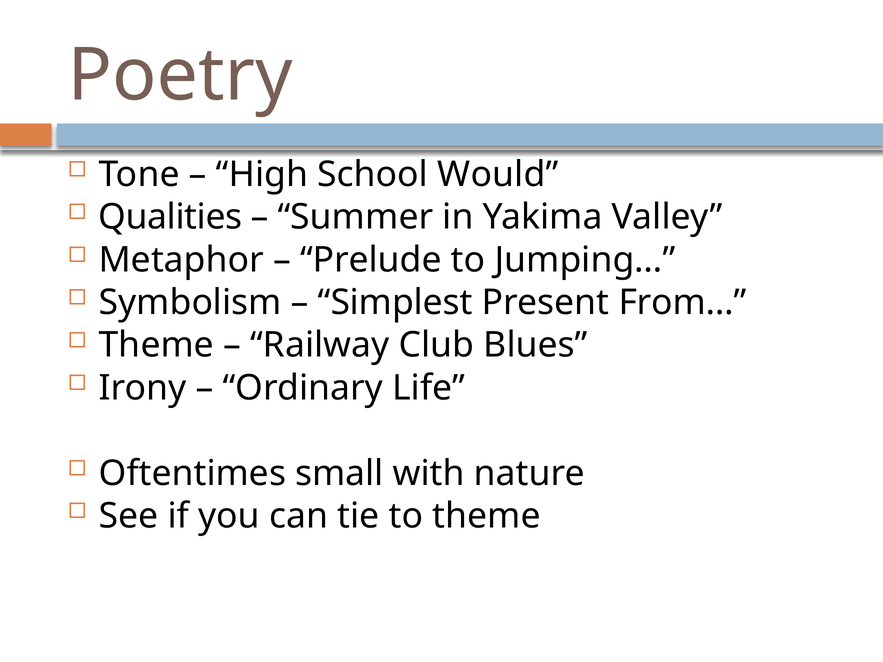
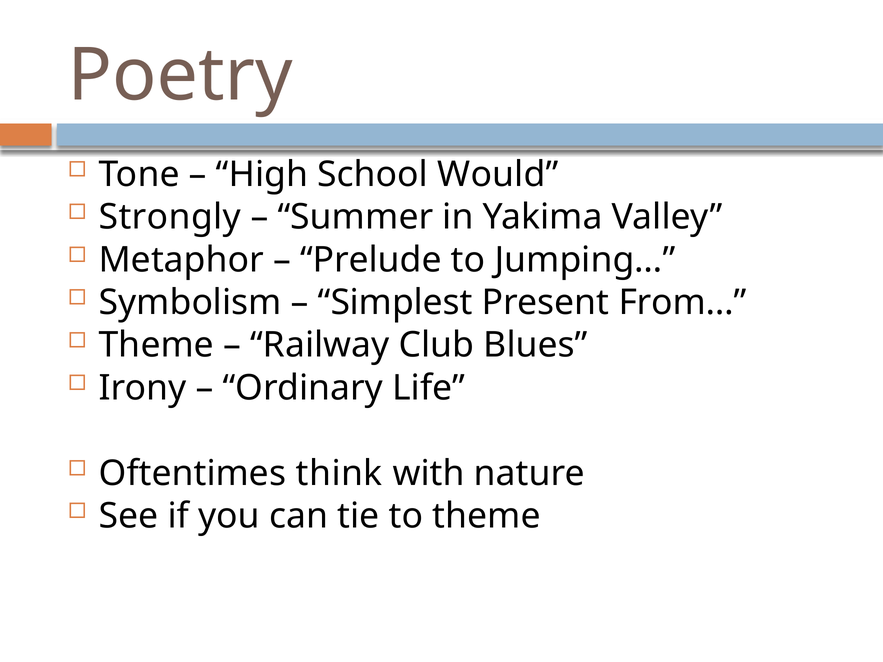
Qualities: Qualities -> Strongly
small: small -> think
